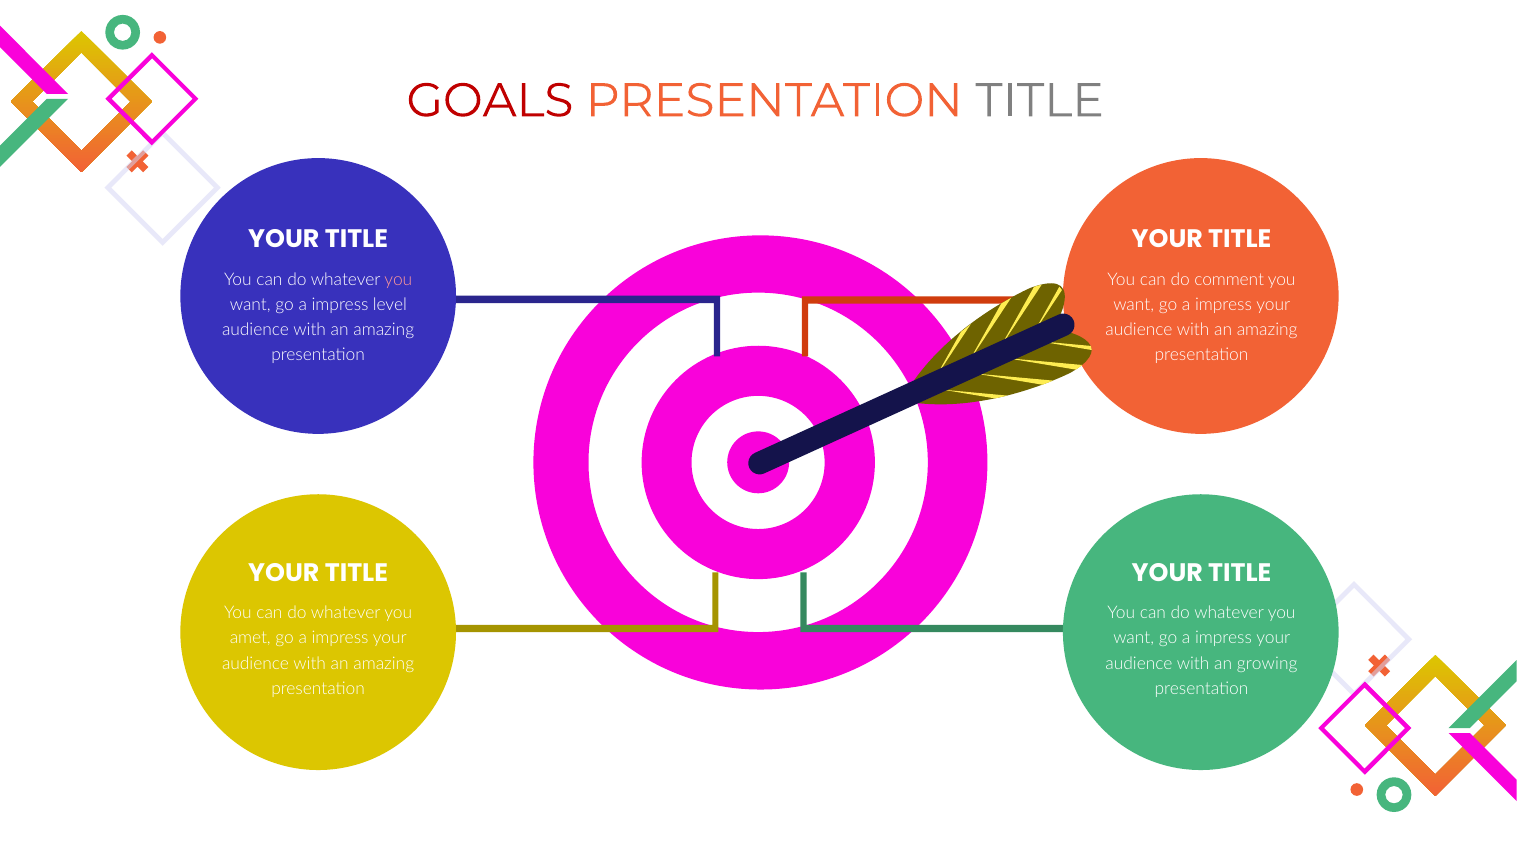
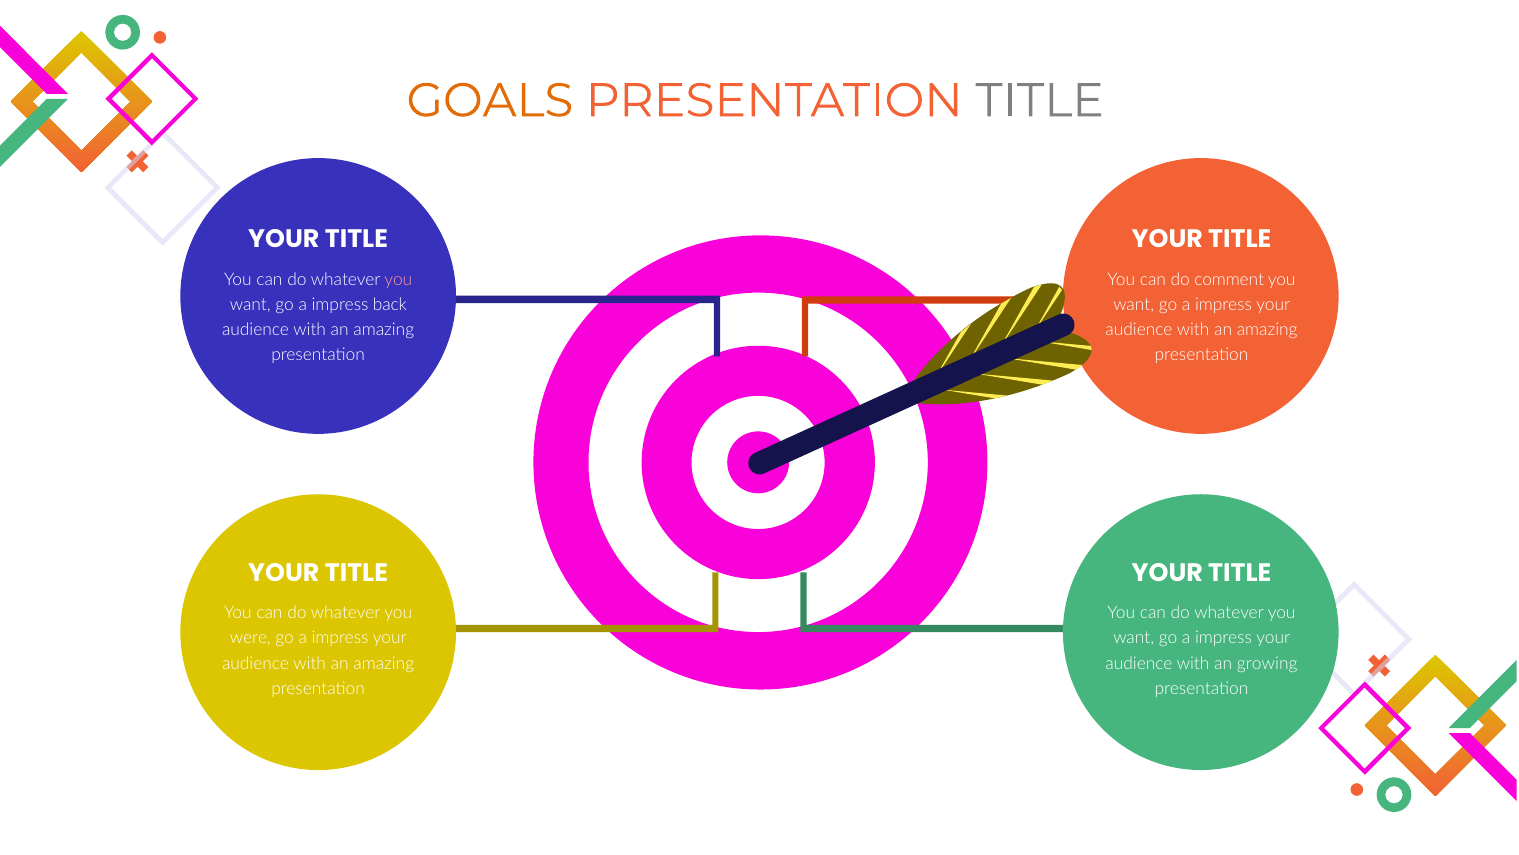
GOALS colour: red -> orange
level: level -> back
amet: amet -> were
